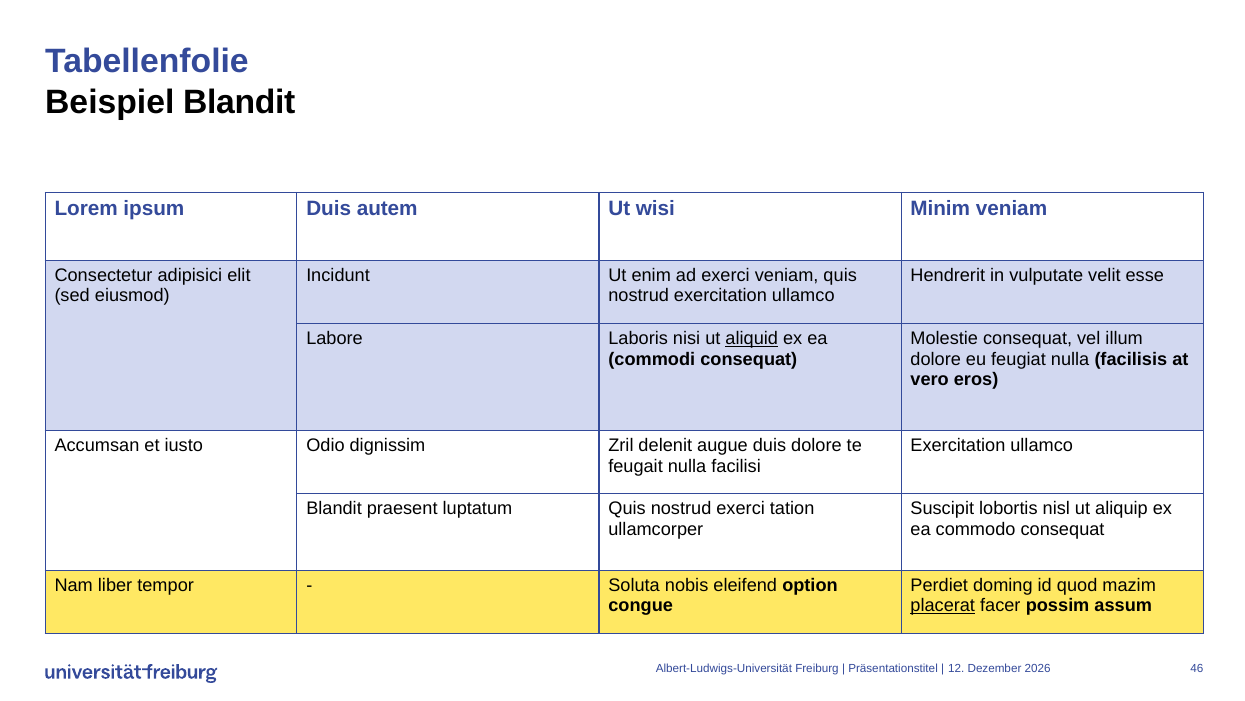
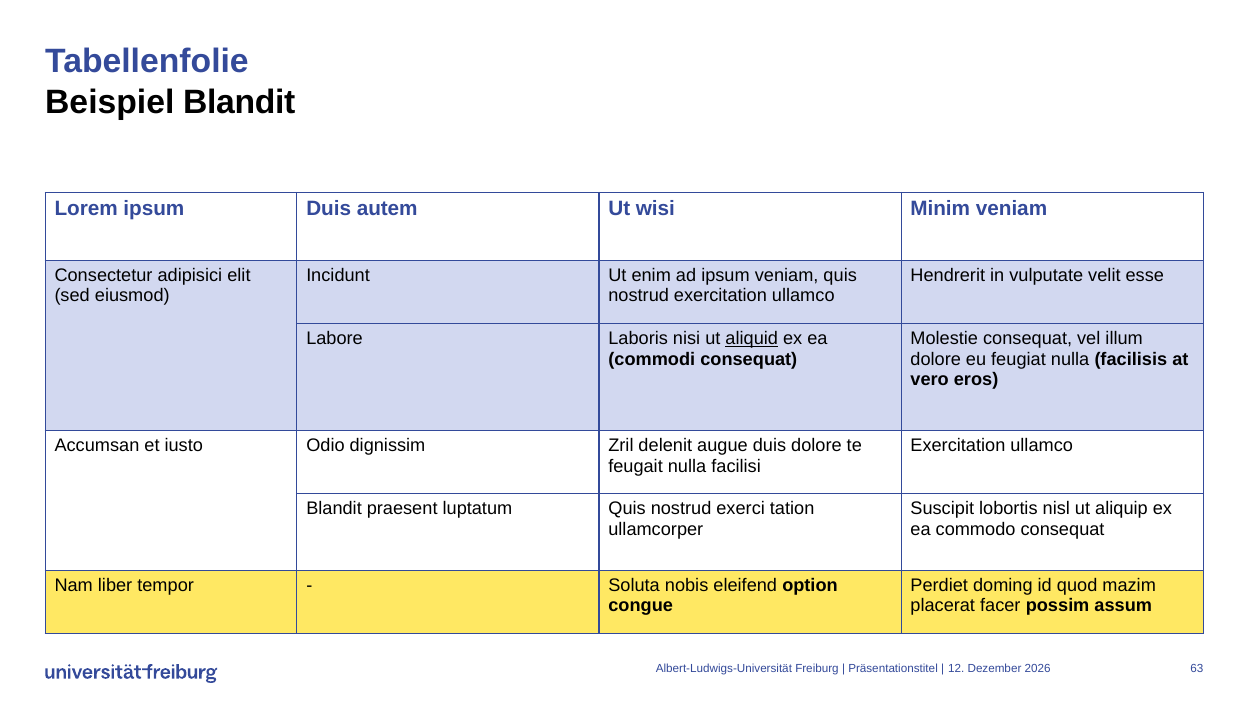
ad exerci: exerci -> ipsum
placerat underline: present -> none
46: 46 -> 63
